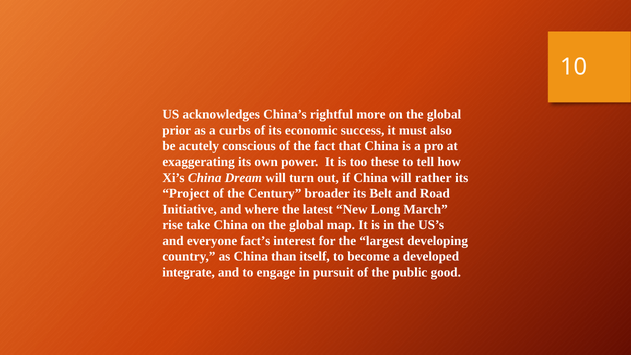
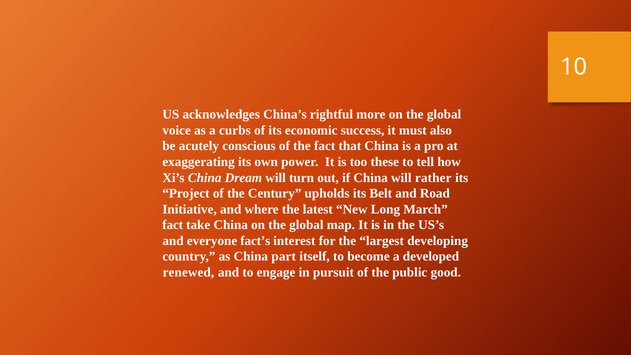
prior: prior -> voice
broader: broader -> upholds
rise at (173, 225): rise -> fact
than: than -> part
integrate: integrate -> renewed
